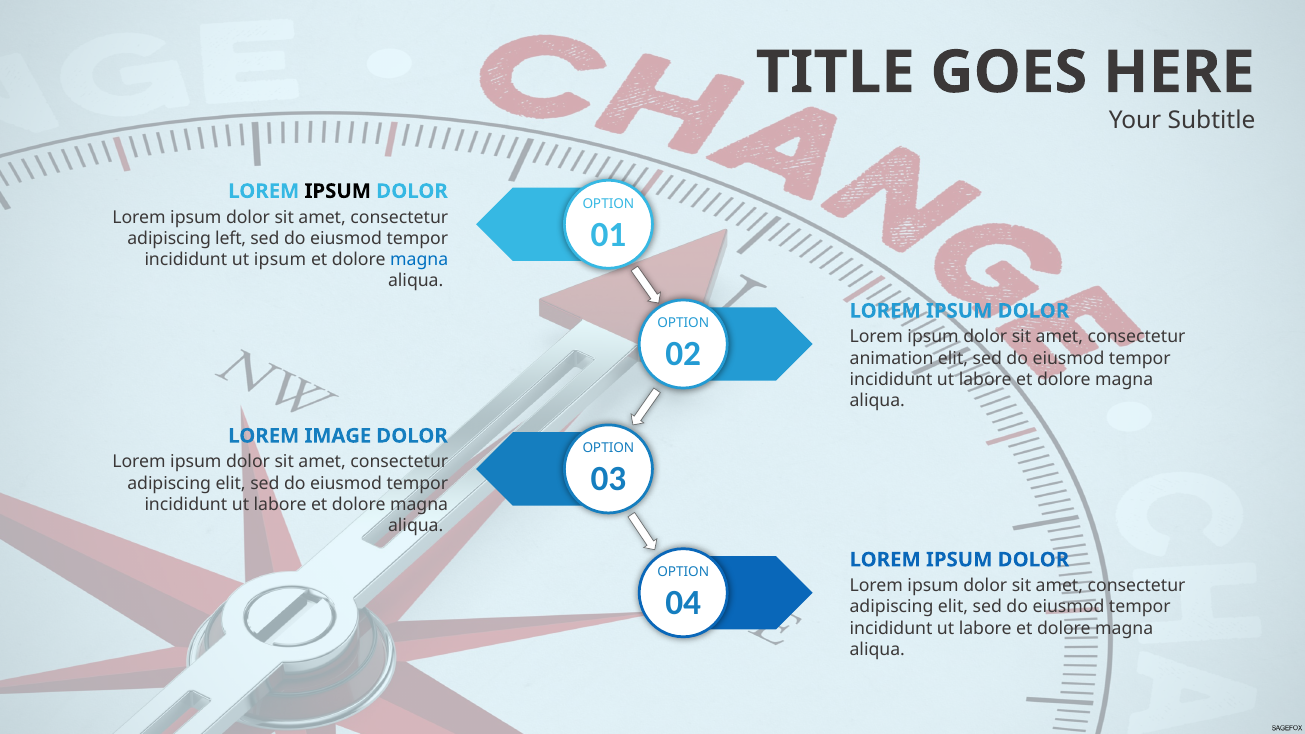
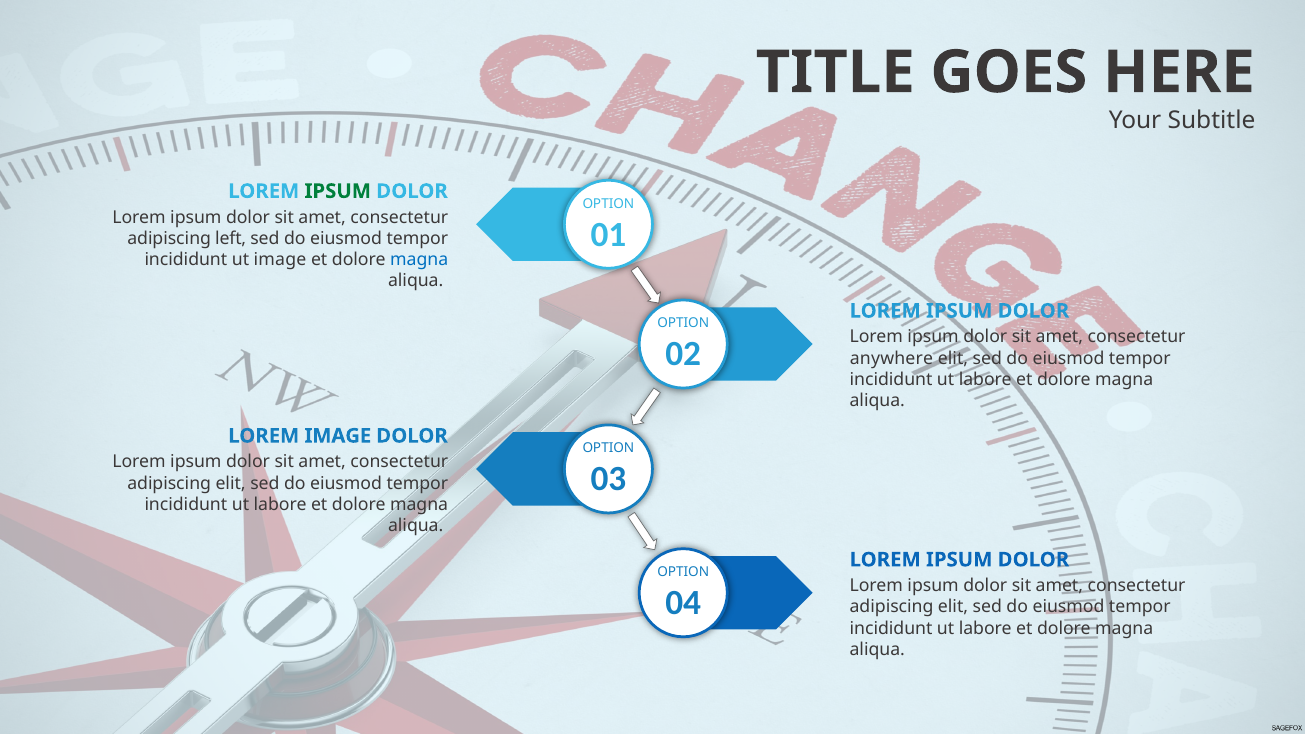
IPSUM at (338, 191) colour: black -> green
ut ipsum: ipsum -> image
animation: animation -> anywhere
